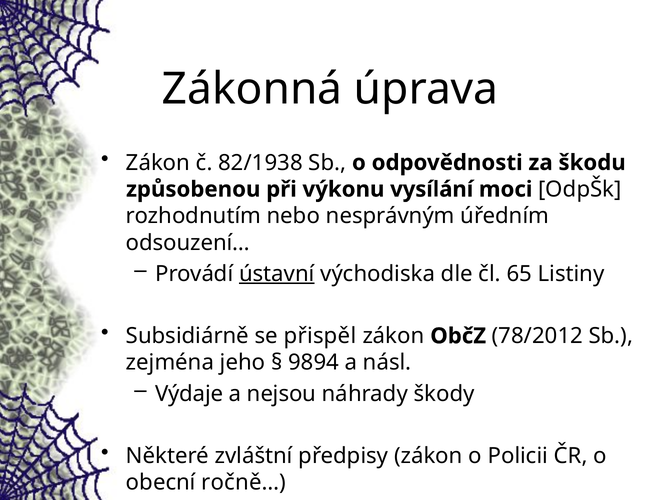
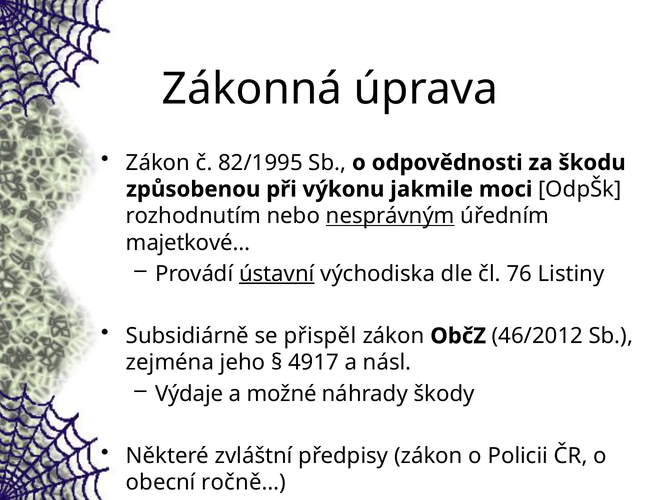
82/1938: 82/1938 -> 82/1995
vysílání: vysílání -> jakmile
nesprávným underline: none -> present
odsouzení…: odsouzení… -> majetkové…
65: 65 -> 76
78/2012: 78/2012 -> 46/2012
9894: 9894 -> 4917
nejsou: nejsou -> možné
